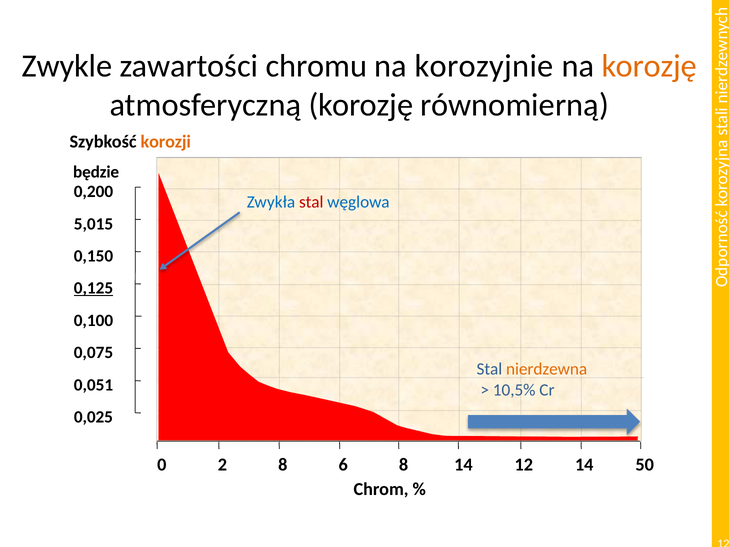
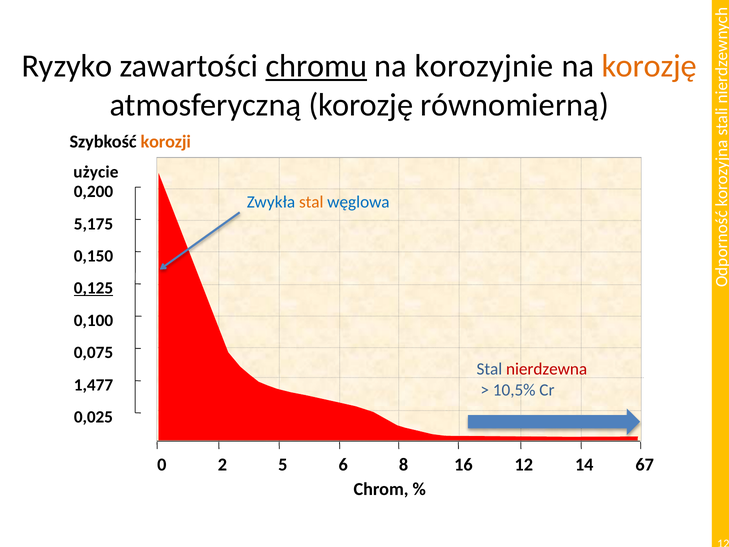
Zwykle: Zwykle -> Ryzyko
chromu underline: none -> present
będzie: będzie -> użycie
stal at (311, 202) colour: red -> orange
5,015: 5,015 -> 5,175
nierdzewna colour: orange -> red
0,051: 0,051 -> 1,477
2 8: 8 -> 5
8 14: 14 -> 16
50: 50 -> 67
